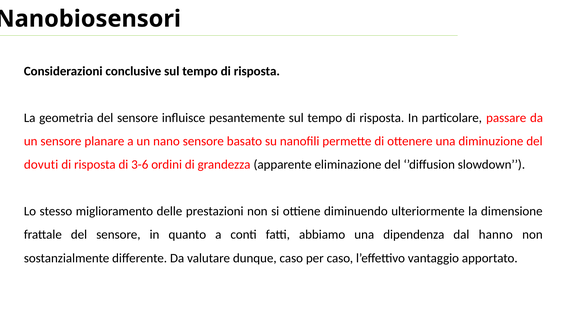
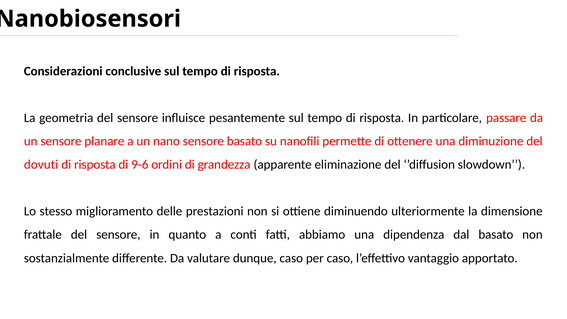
3-6: 3-6 -> 9-6
dal hanno: hanno -> basato
